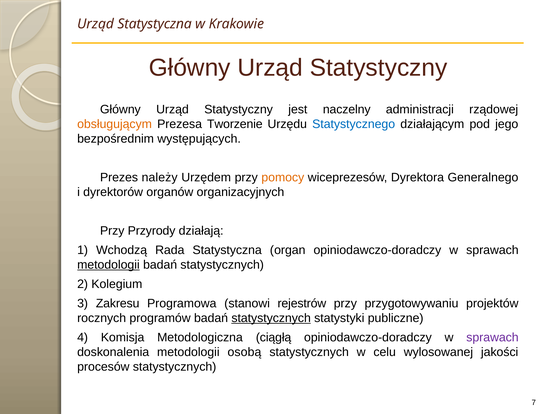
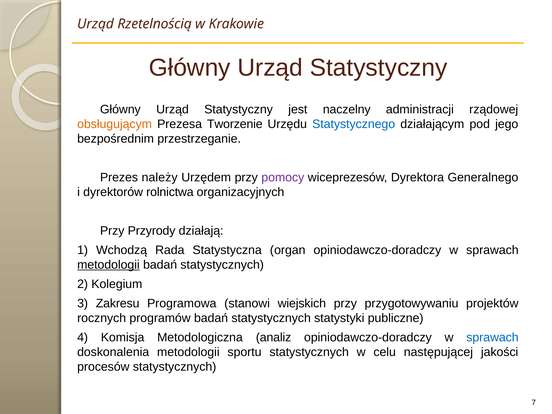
Urząd Statystyczna: Statystyczna -> Rzetelnością
występujących: występujących -> przestrzeganie
pomocy colour: orange -> purple
organów: organów -> rolnictwa
rejestrów: rejestrów -> wiejskich
statystycznych at (271, 318) underline: present -> none
ciągłą: ciągłą -> analiz
sprawach at (492, 337) colour: purple -> blue
osobą: osobą -> sportu
wylosowanej: wylosowanej -> następującej
